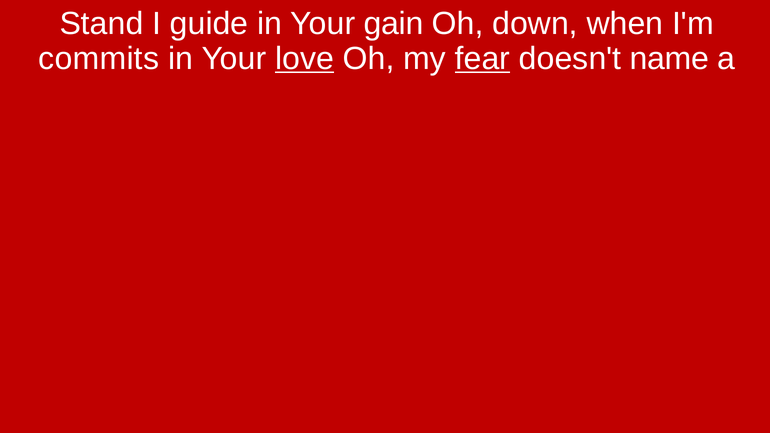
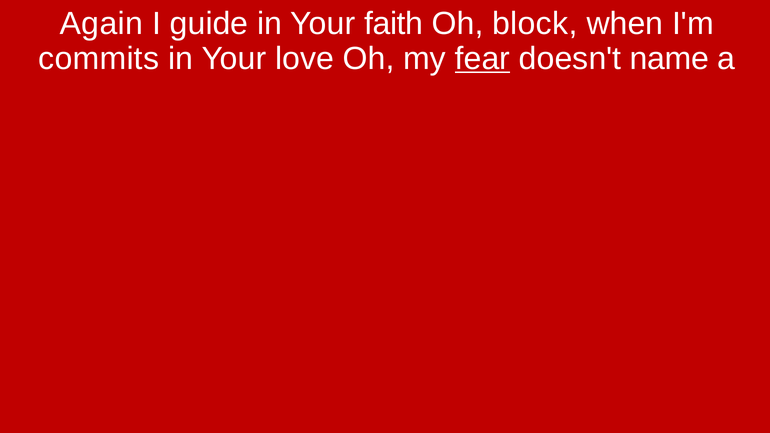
Stand: Stand -> Again
gain: gain -> faith
down: down -> block
love underline: present -> none
